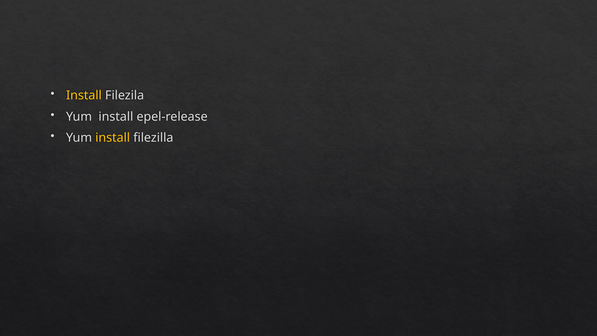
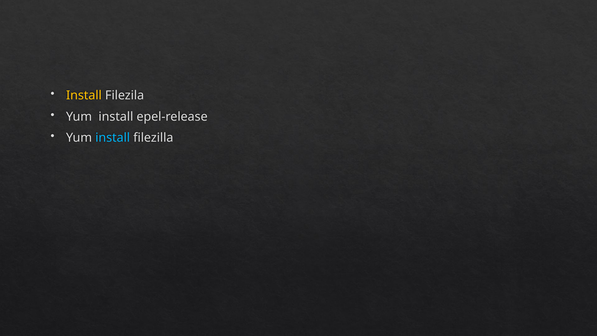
install at (113, 138) colour: yellow -> light blue
